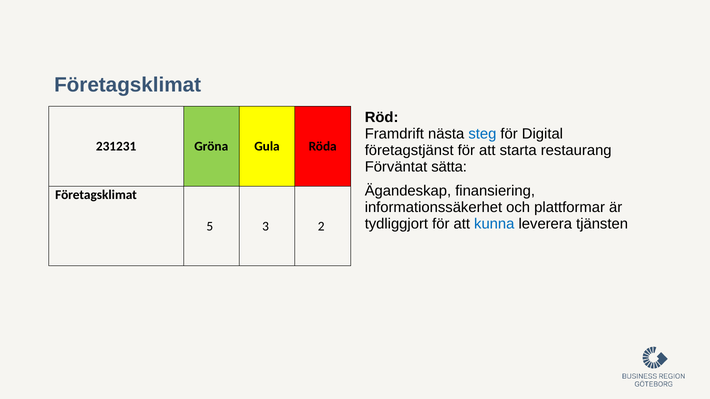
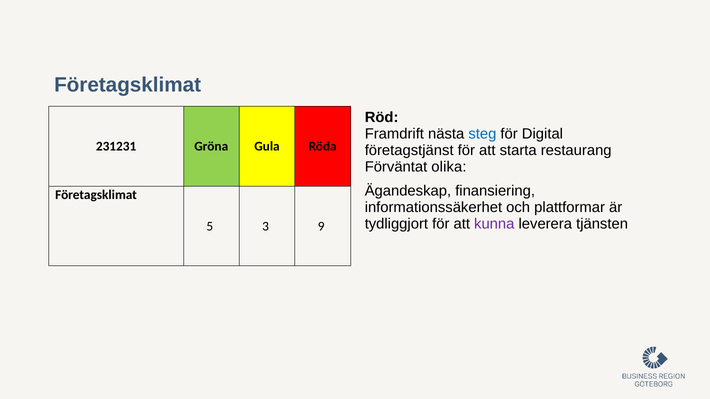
sätta: sätta -> olika
kunna colour: blue -> purple
2: 2 -> 9
